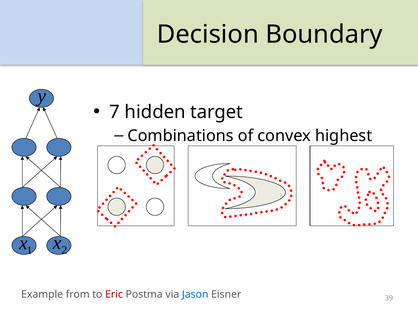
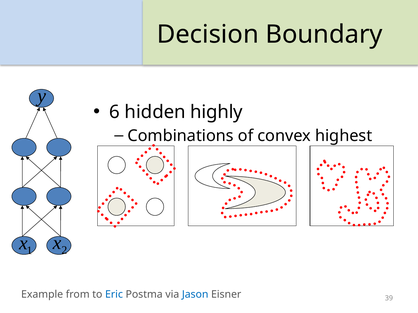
7: 7 -> 6
target: target -> highly
Eric colour: red -> blue
